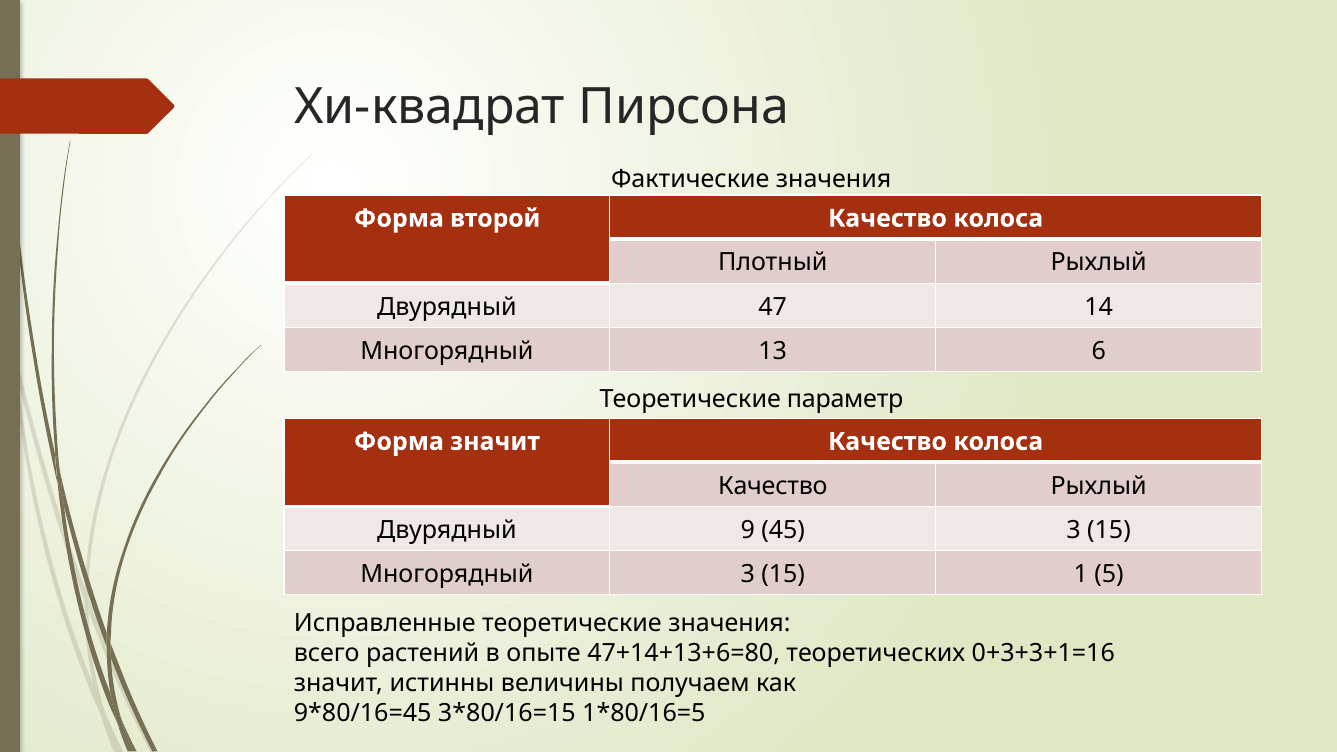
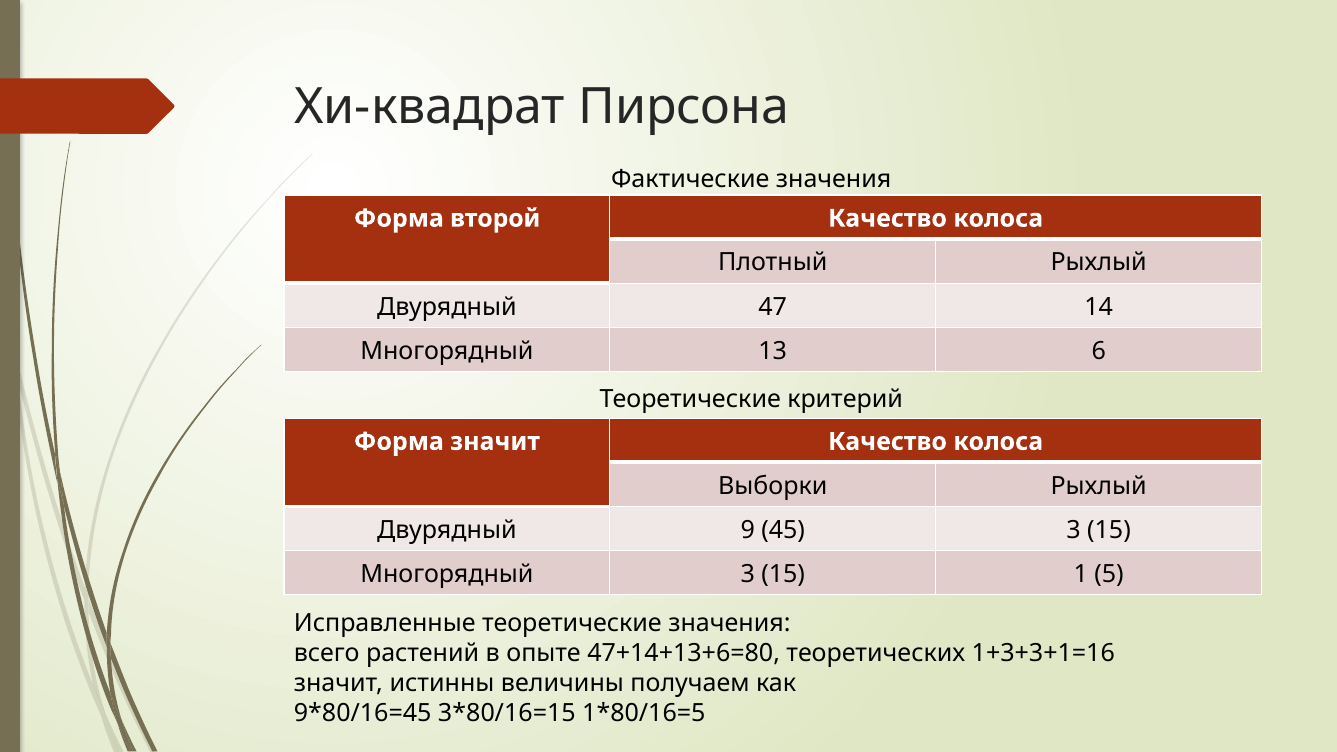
параметр: параметр -> критерий
Качество at (773, 486): Качество -> Выборки
0+3+3+1=16: 0+3+3+1=16 -> 1+3+3+1=16
